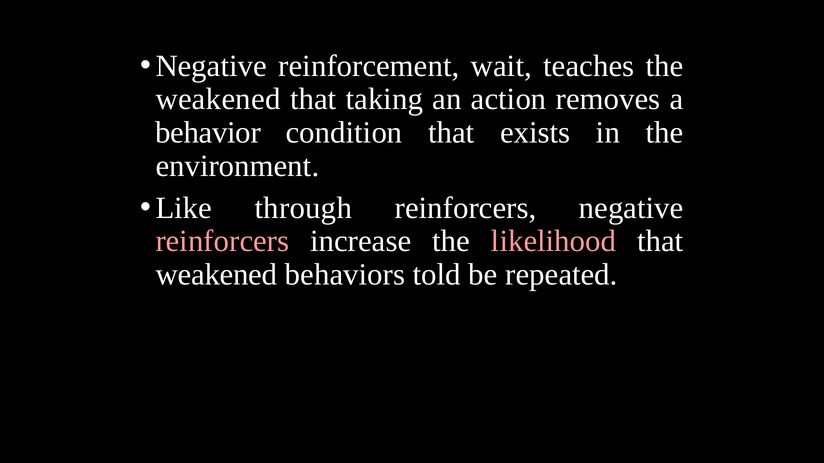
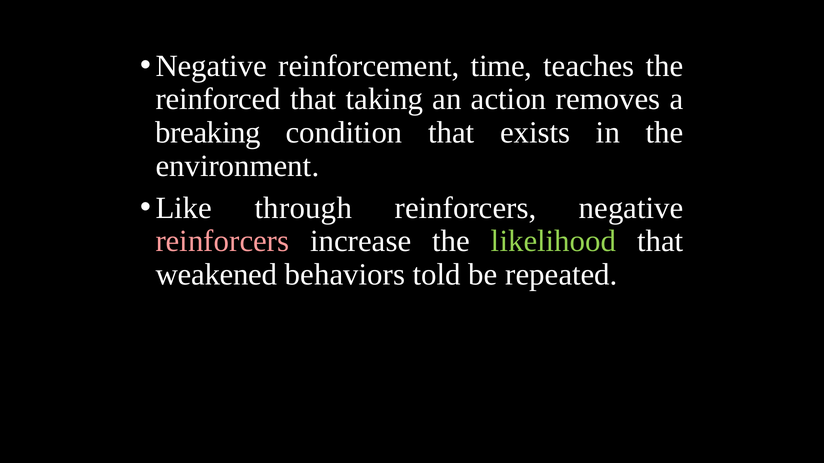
wait: wait -> time
weakened at (218, 99): weakened -> reinforced
behavior: behavior -> breaking
likelihood colour: pink -> light green
